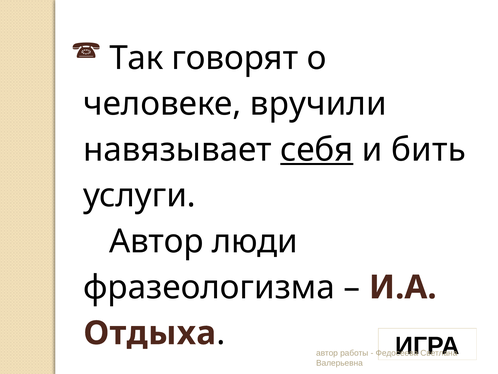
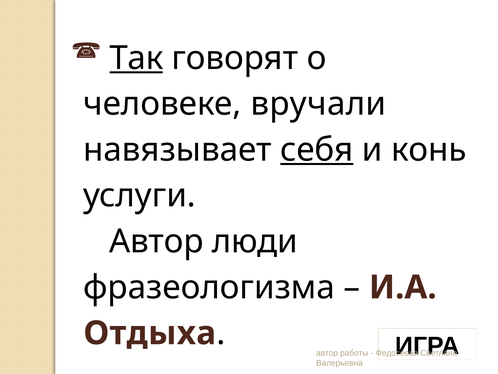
Так underline: none -> present
вручили: вручили -> вручали
бить: бить -> конь
